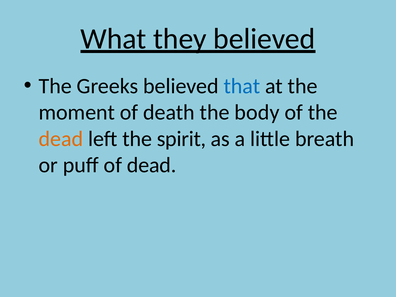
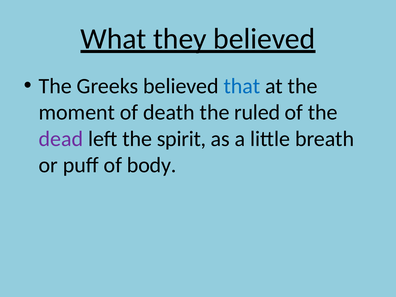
body: body -> ruled
dead at (61, 139) colour: orange -> purple
of dead: dead -> body
